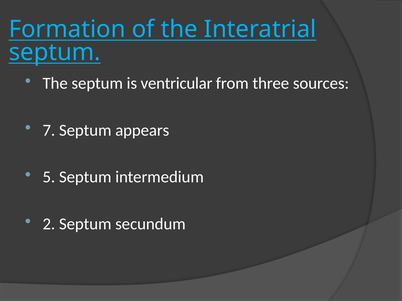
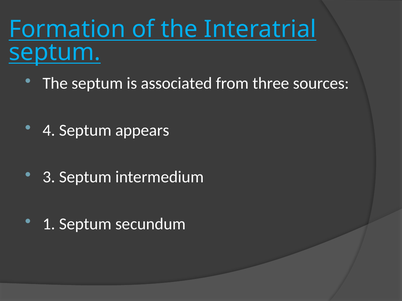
ventricular: ventricular -> associated
7: 7 -> 4
5: 5 -> 3
2: 2 -> 1
